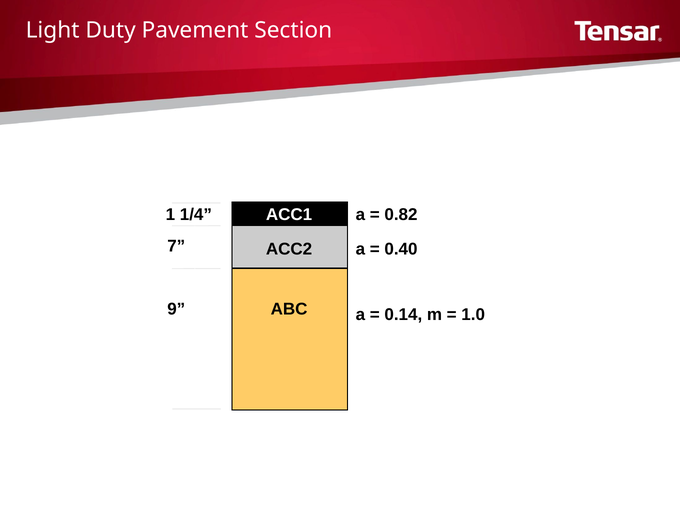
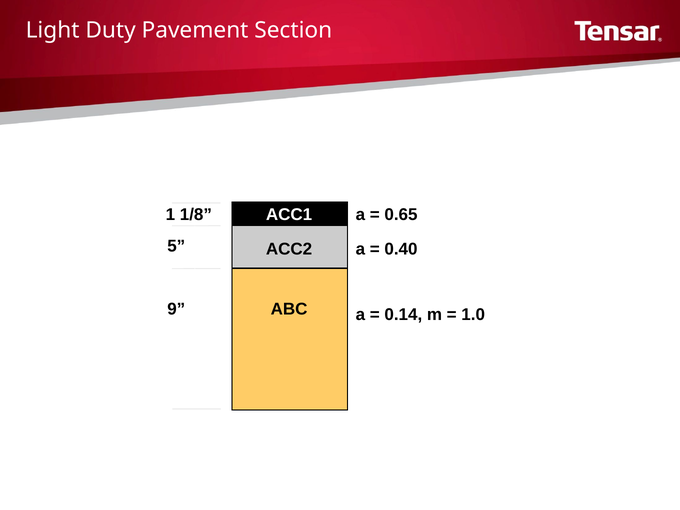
1/4: 1/4 -> 1/8
0.82: 0.82 -> 0.65
7: 7 -> 5
